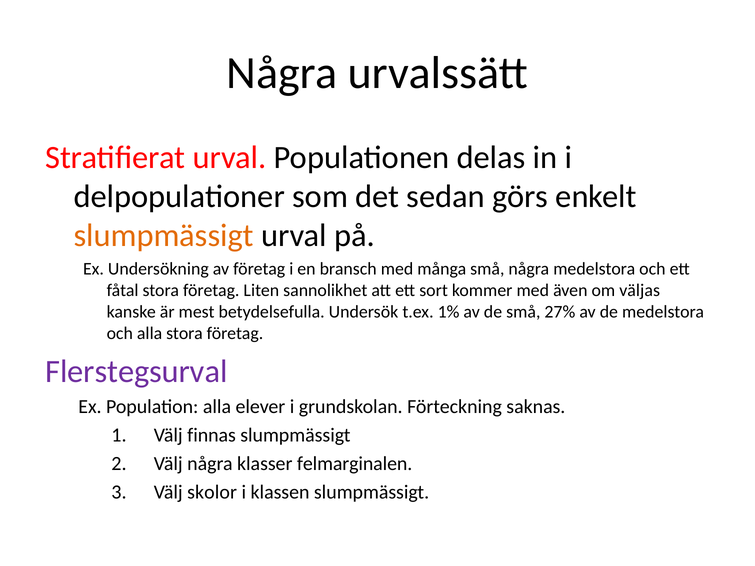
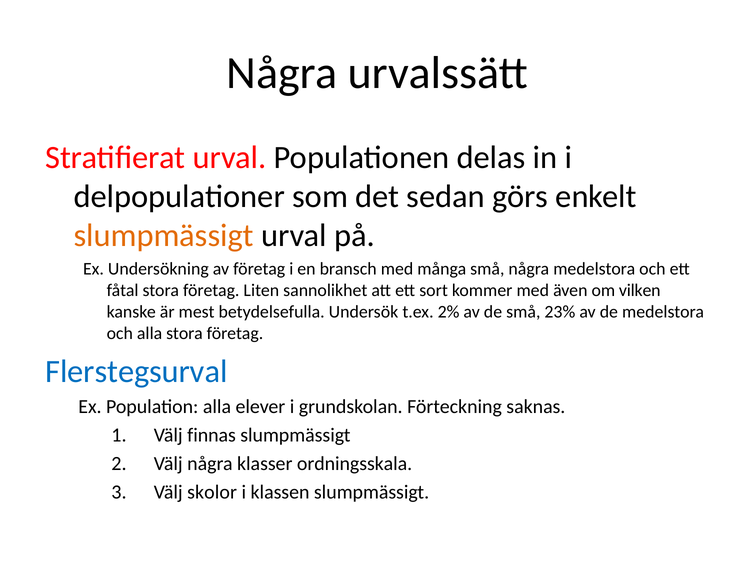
väljas: väljas -> vilken
1%: 1% -> 2%
27%: 27% -> 23%
Flerstegsurval colour: purple -> blue
felmarginalen: felmarginalen -> ordningsskala
